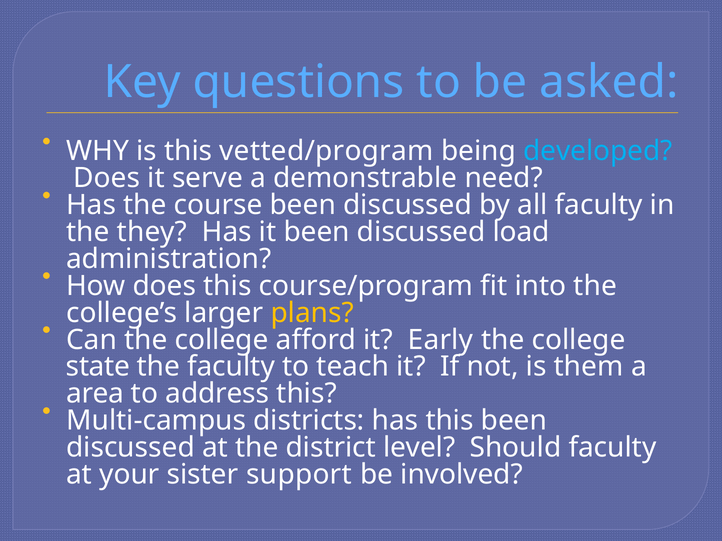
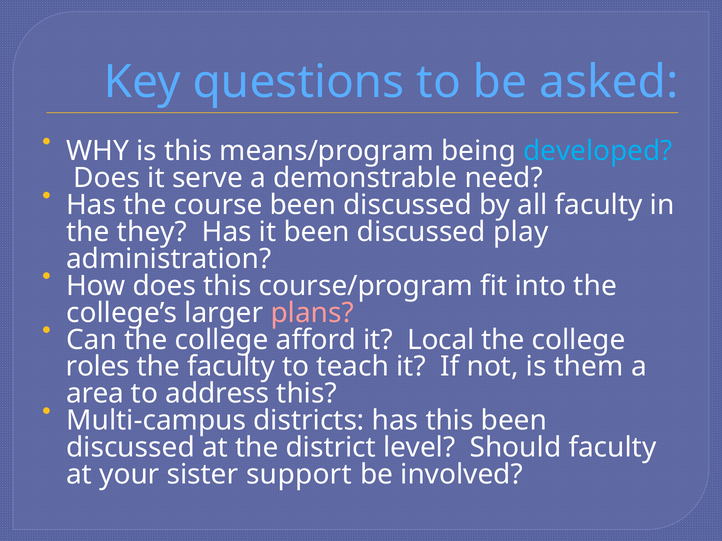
vetted/program: vetted/program -> means/program
load: load -> play
plans colour: yellow -> pink
Early: Early -> Local
state: state -> roles
